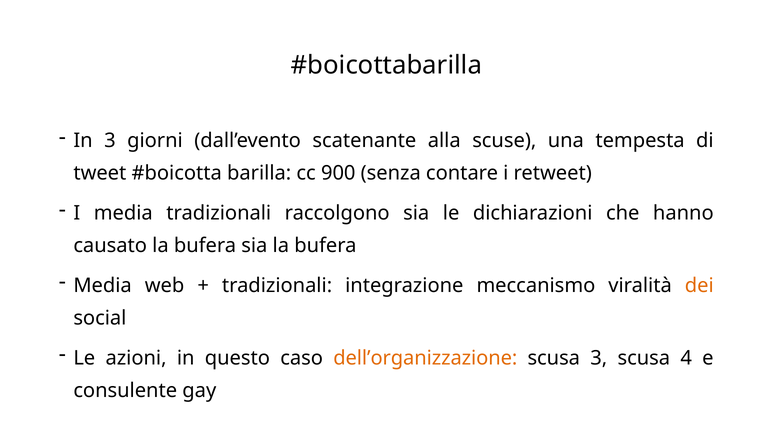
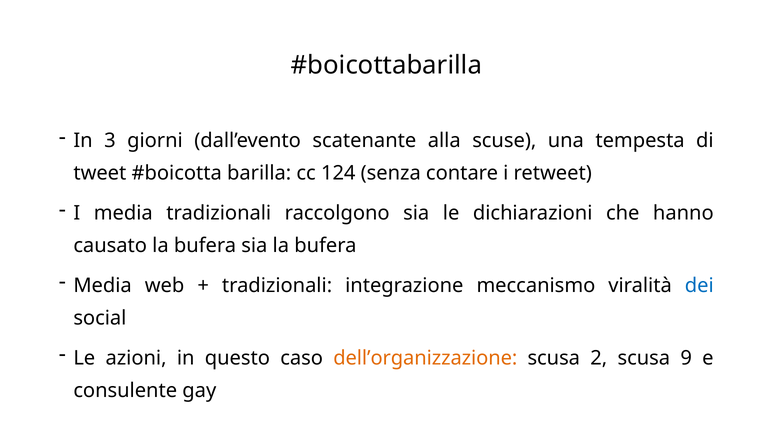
900: 900 -> 124
dei colour: orange -> blue
scusa 3: 3 -> 2
4: 4 -> 9
